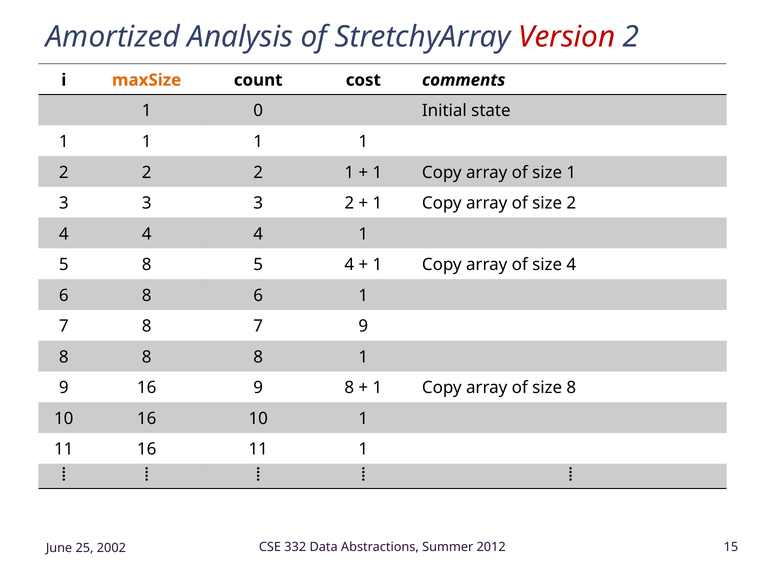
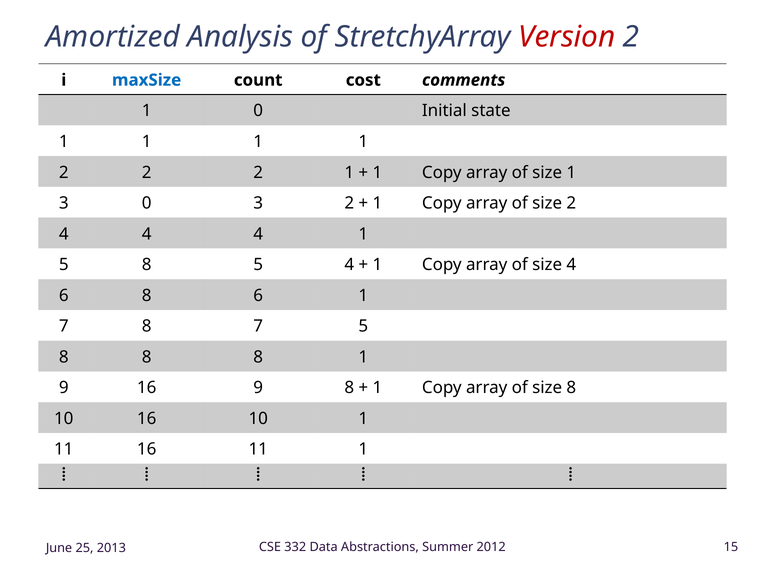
maxSize colour: orange -> blue
3 at (147, 203): 3 -> 0
7 9: 9 -> 5
2002: 2002 -> 2013
